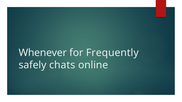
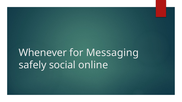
Frequently: Frequently -> Messaging
chats: chats -> social
